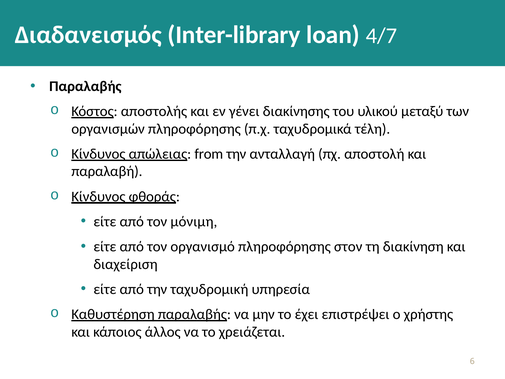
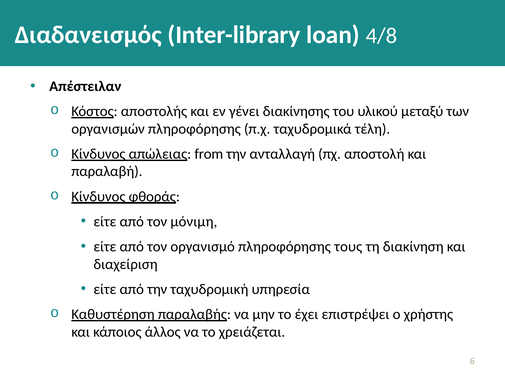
4/7: 4/7 -> 4/8
Παραλαβής at (85, 86): Παραλαβής -> Απέστειλαν
στον: στον -> τους
